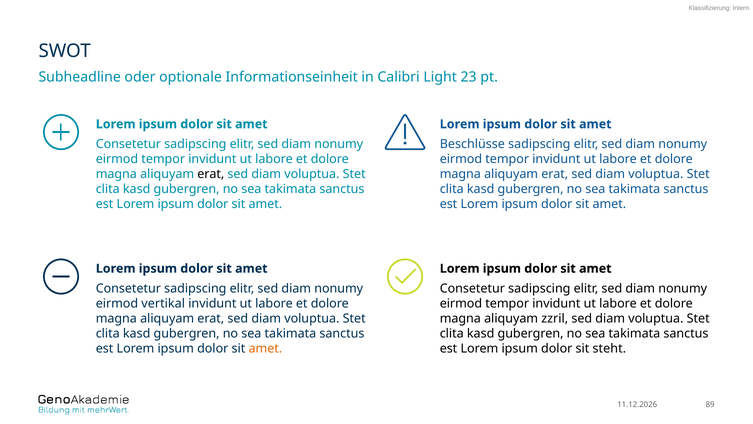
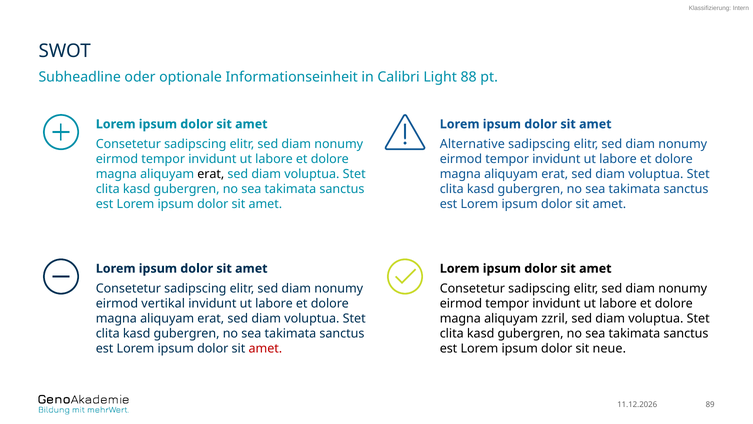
23: 23 -> 88
Beschlüsse: Beschlüsse -> Alternative
amet at (265, 348) colour: orange -> red
steht: steht -> neue
